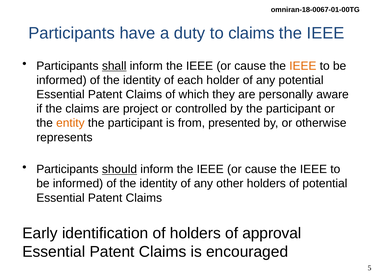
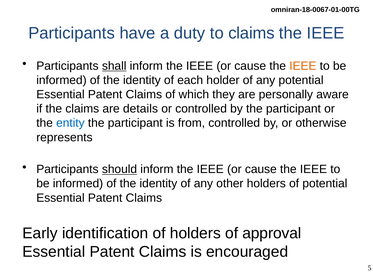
project: project -> details
entity colour: orange -> blue
from presented: presented -> controlled
